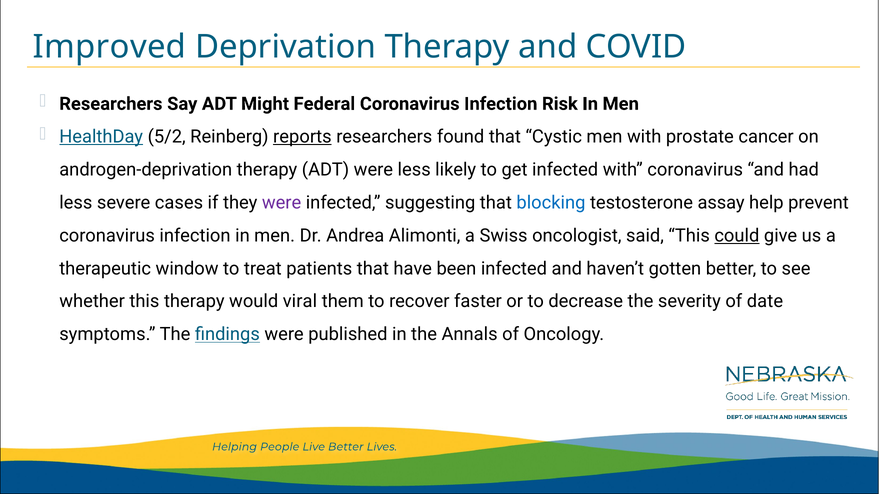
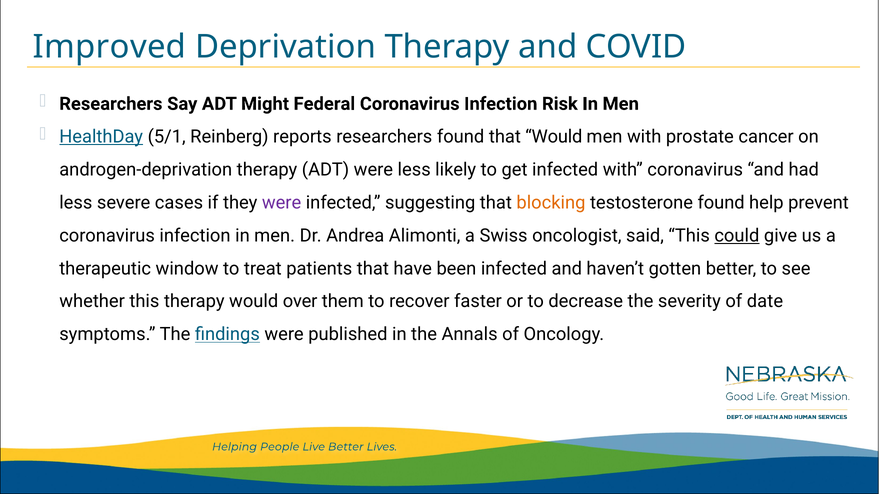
5/2: 5/2 -> 5/1
reports underline: present -> none
that Cystic: Cystic -> Would
blocking colour: blue -> orange
testosterone assay: assay -> found
viral: viral -> over
